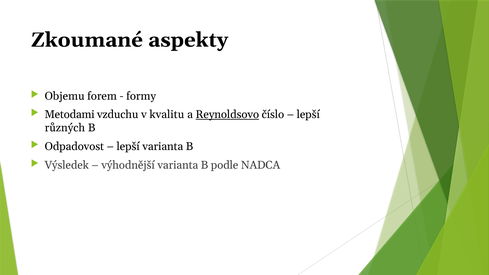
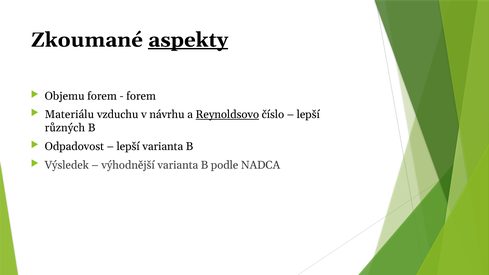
aspekty underline: none -> present
formy at (141, 96): formy -> forem
Metodami: Metodami -> Materiálu
kvalitu: kvalitu -> návrhu
